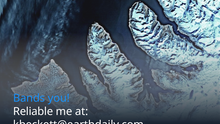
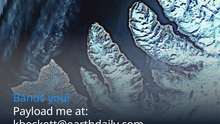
Reliable: Reliable -> Payload
